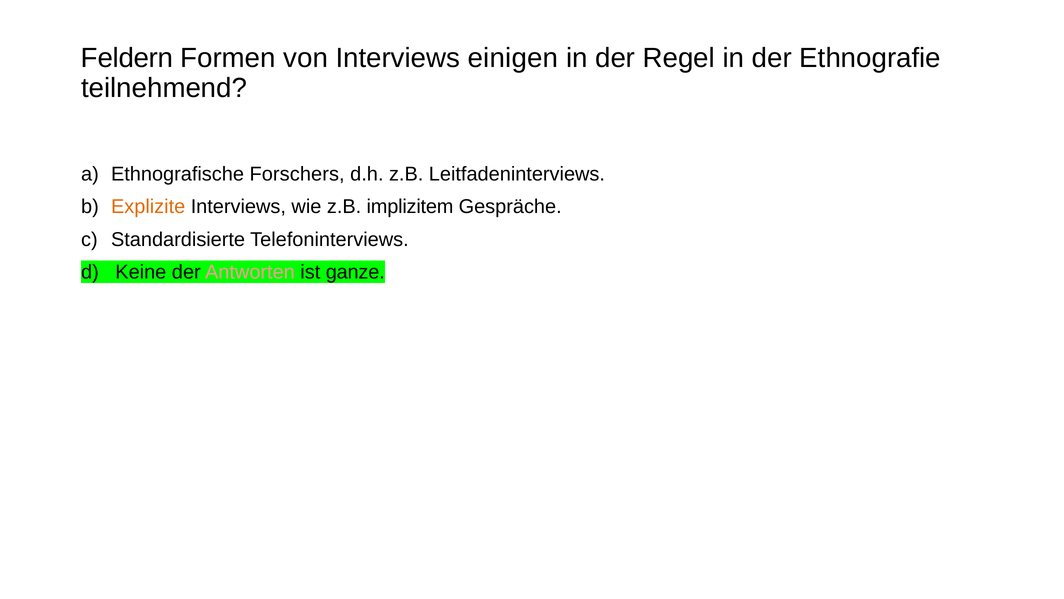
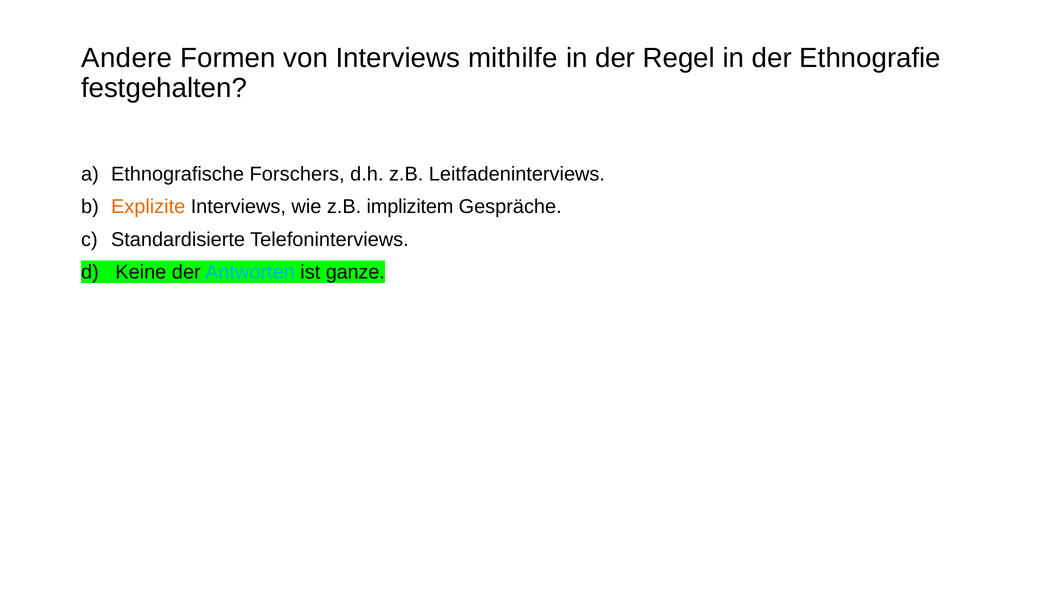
Feldern: Feldern -> Andere
einigen: einigen -> mithilfe
teilnehmend: teilnehmend -> festgehalten
Antworten colour: pink -> light blue
